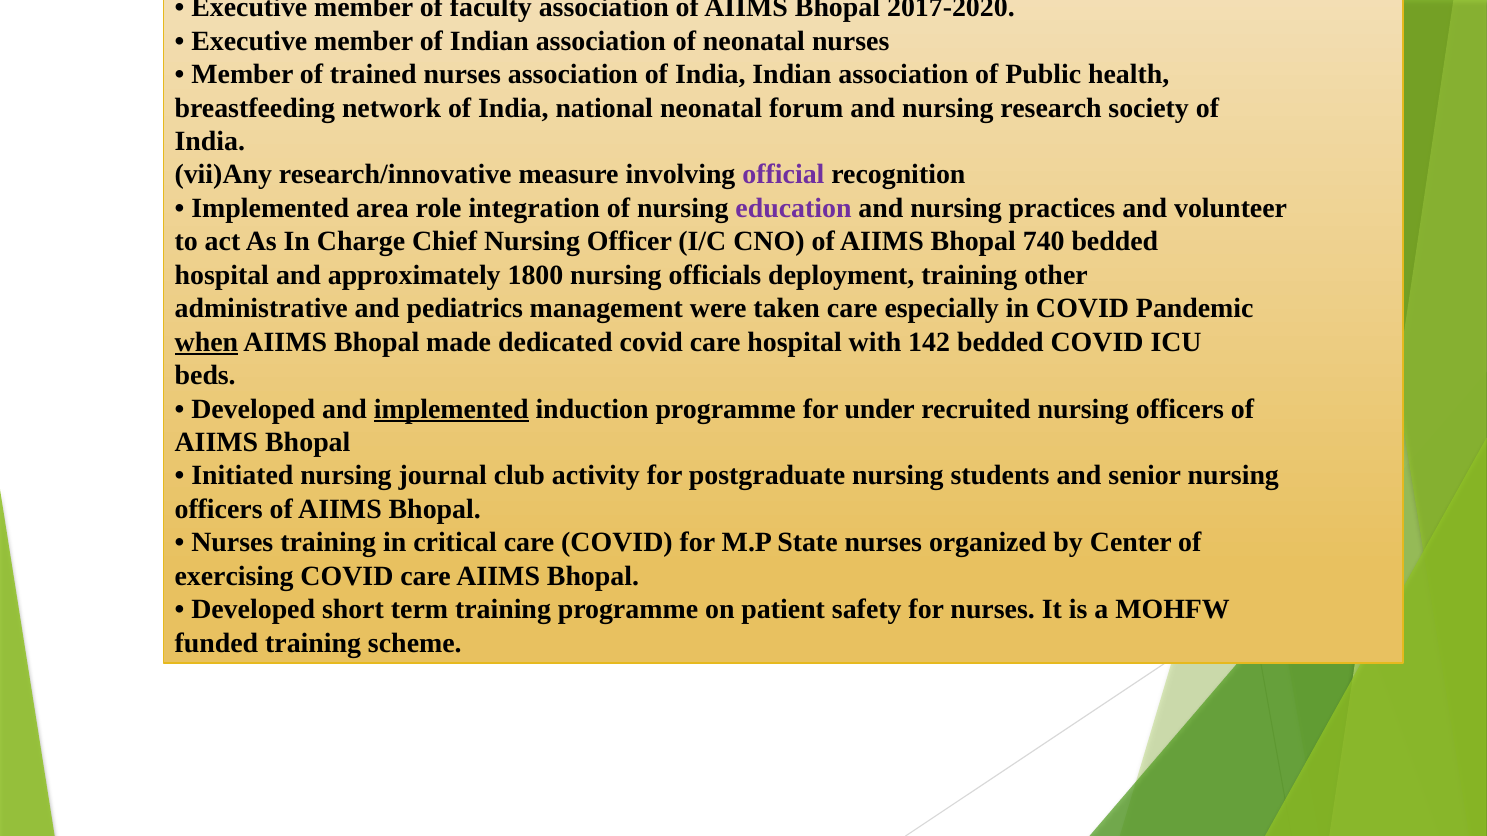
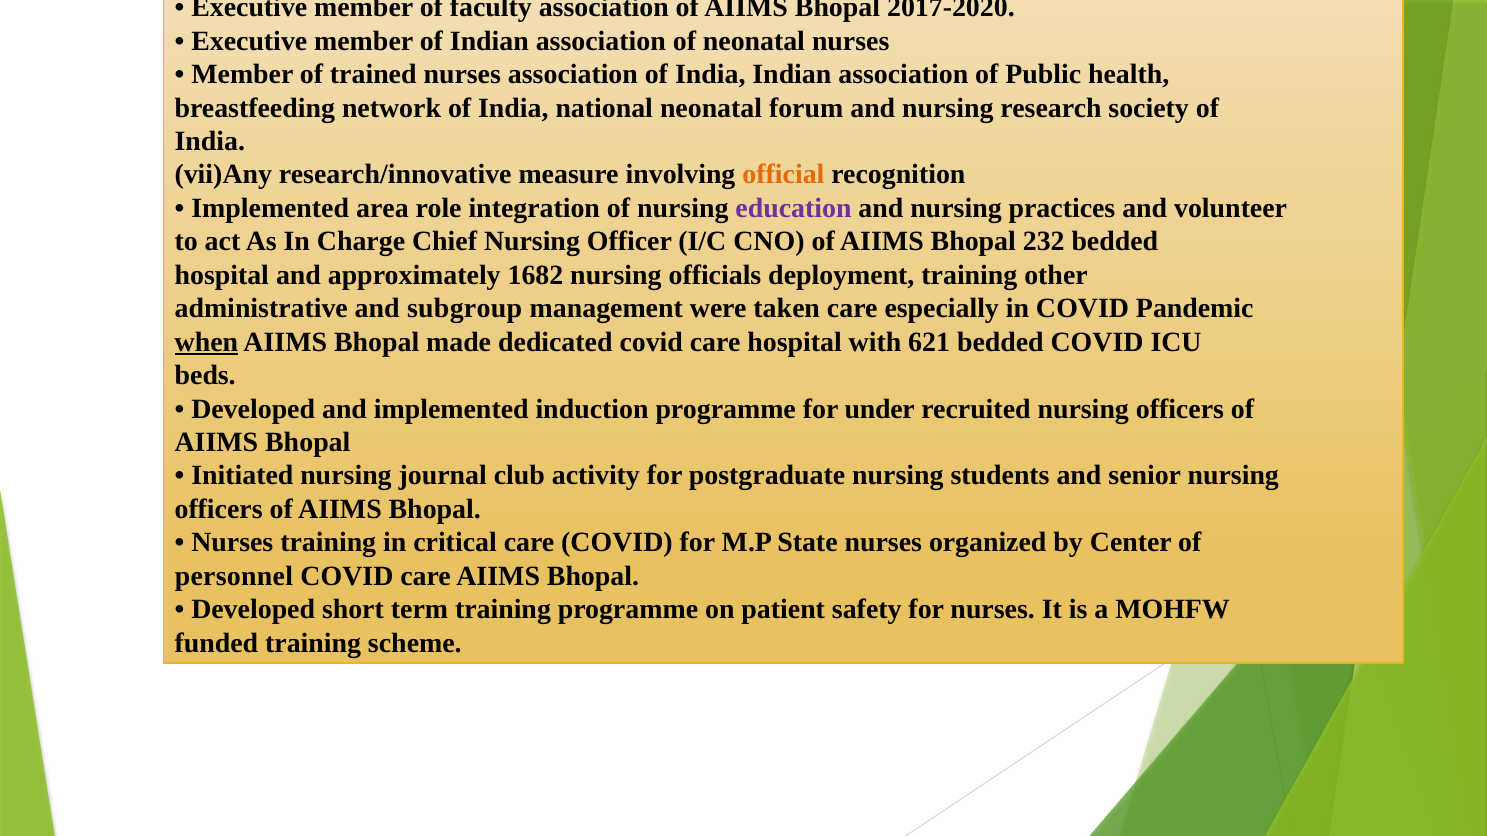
official colour: purple -> orange
740: 740 -> 232
1800: 1800 -> 1682
pediatrics: pediatrics -> subgroup
142: 142 -> 621
implemented at (451, 409) underline: present -> none
exercising: exercising -> personnel
